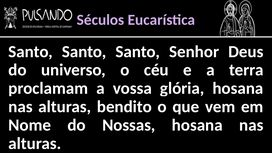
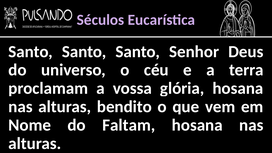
Nossas: Nossas -> Faltam
